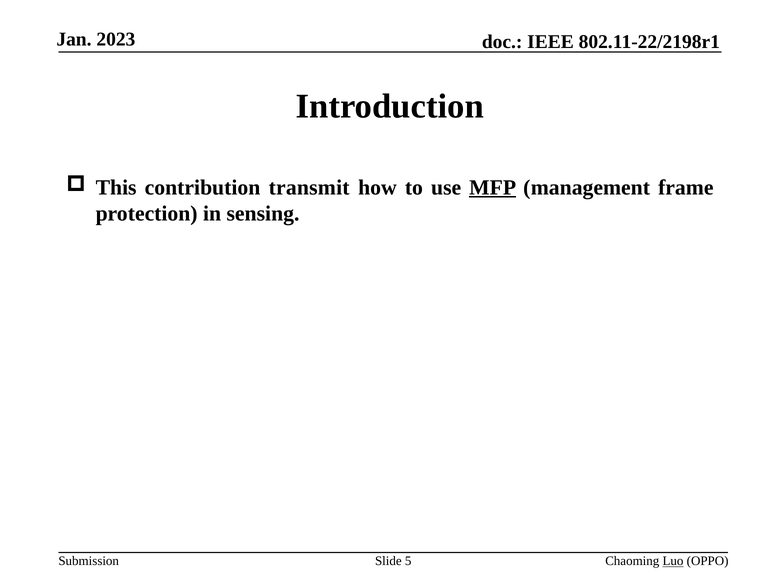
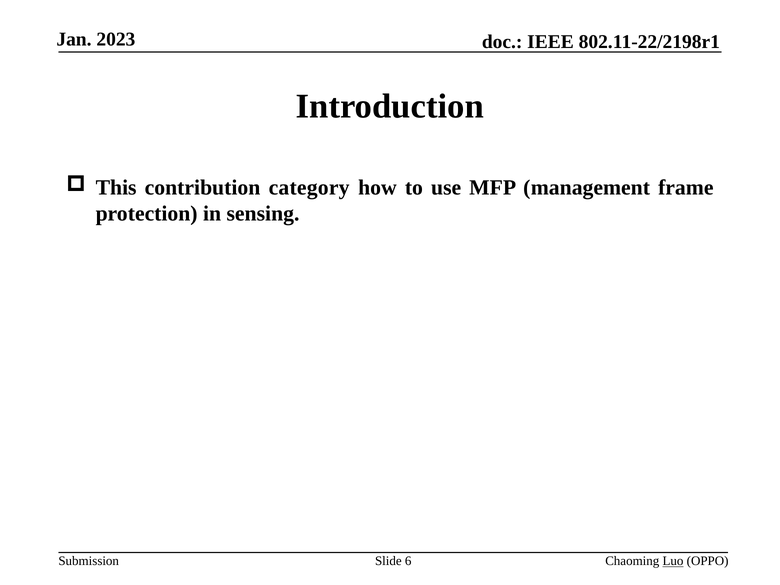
transmit: transmit -> category
MFP underline: present -> none
5: 5 -> 6
